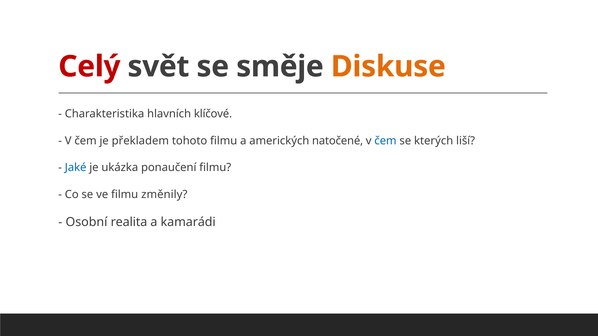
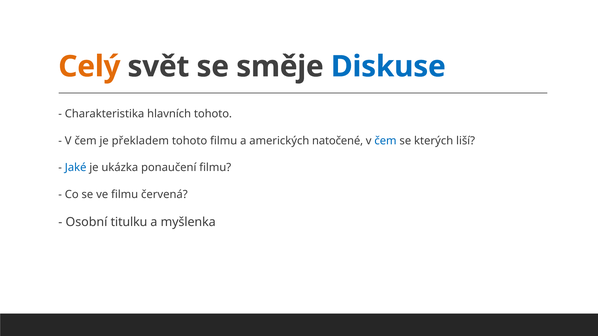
Celý colour: red -> orange
Diskuse colour: orange -> blue
hlavních klíčové: klíčové -> tohoto
změnily: změnily -> červená
realita: realita -> titulku
kamarádi: kamarádi -> myšlenka
